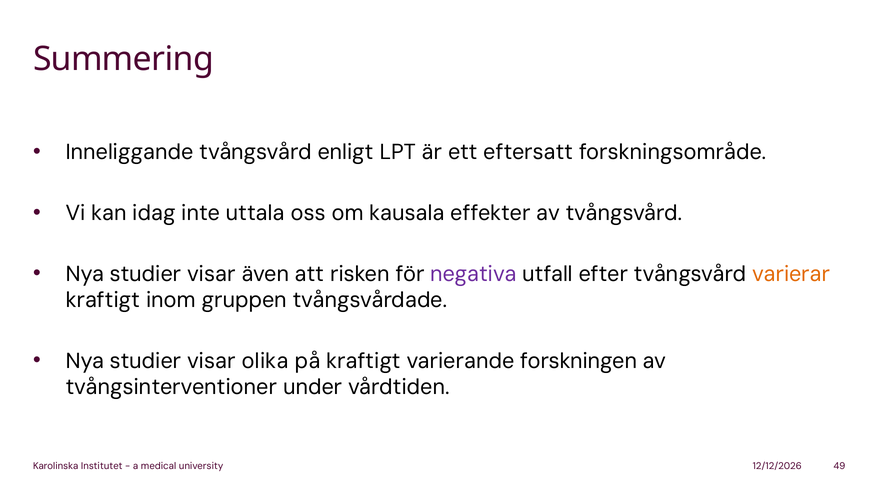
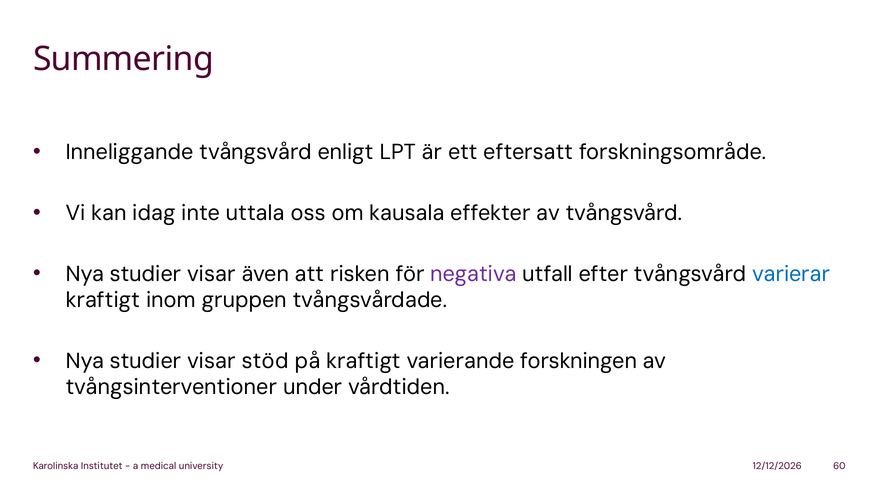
varierar colour: orange -> blue
olika: olika -> stöd
49: 49 -> 60
